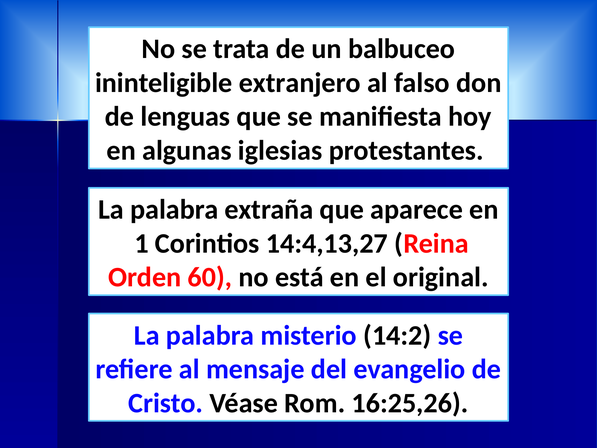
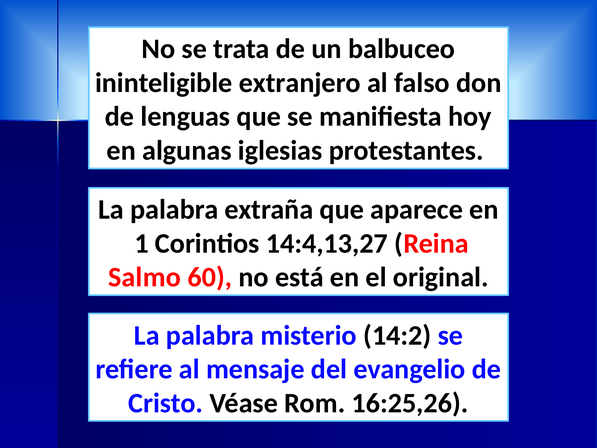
Orden: Orden -> Salmo
